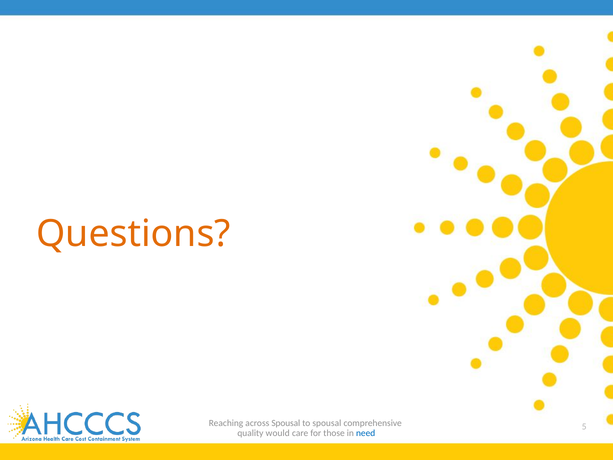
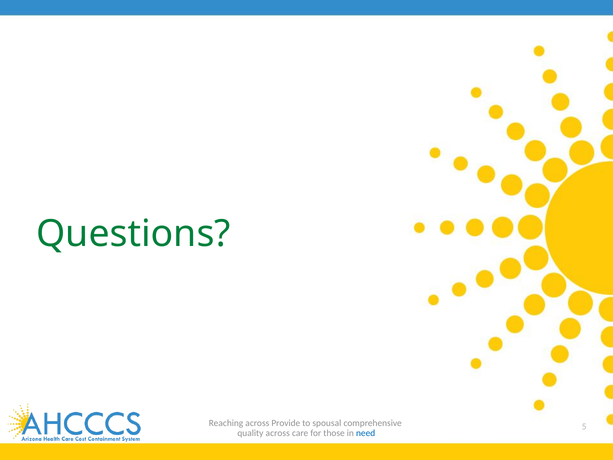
Questions colour: orange -> green
across Spousal: Spousal -> Provide
quality would: would -> across
